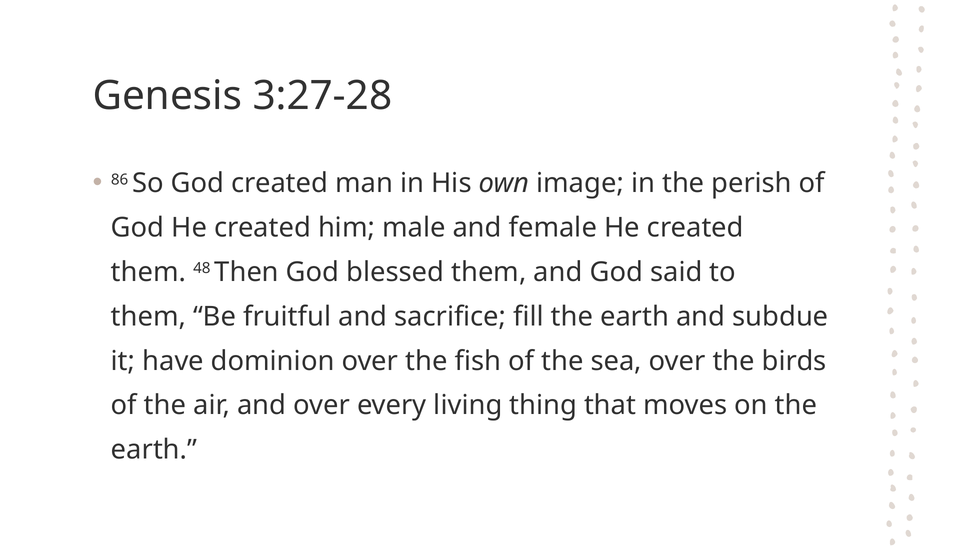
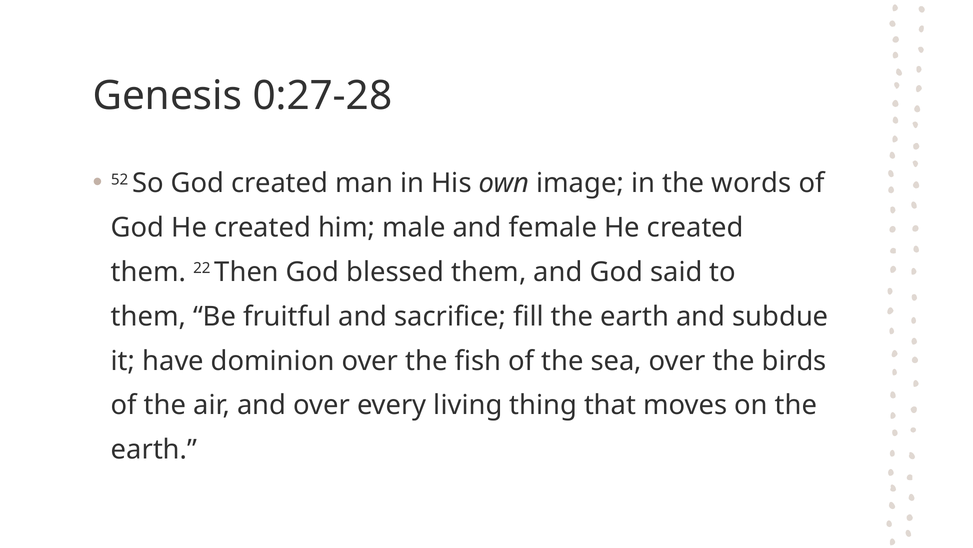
3:27-28: 3:27-28 -> 0:27-28
86: 86 -> 52
perish: perish -> words
48: 48 -> 22
